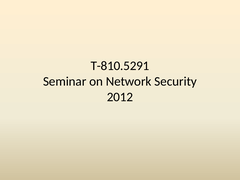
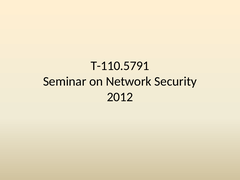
T-810.5291: T-810.5291 -> T-110.5791
